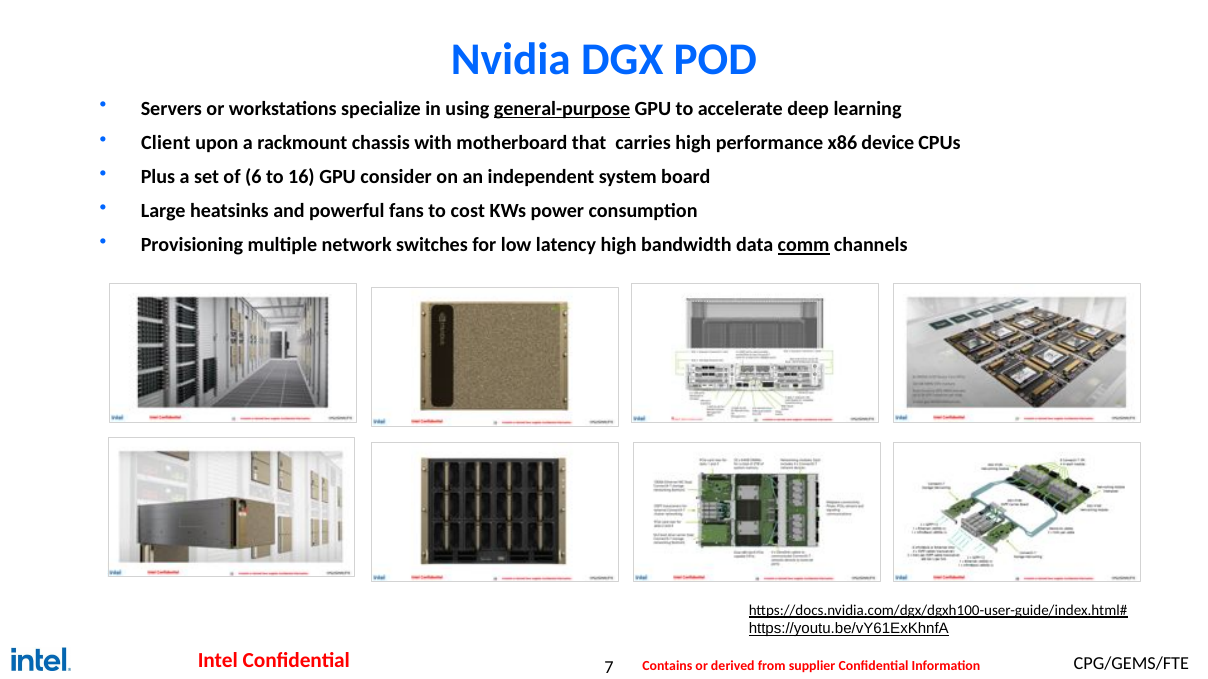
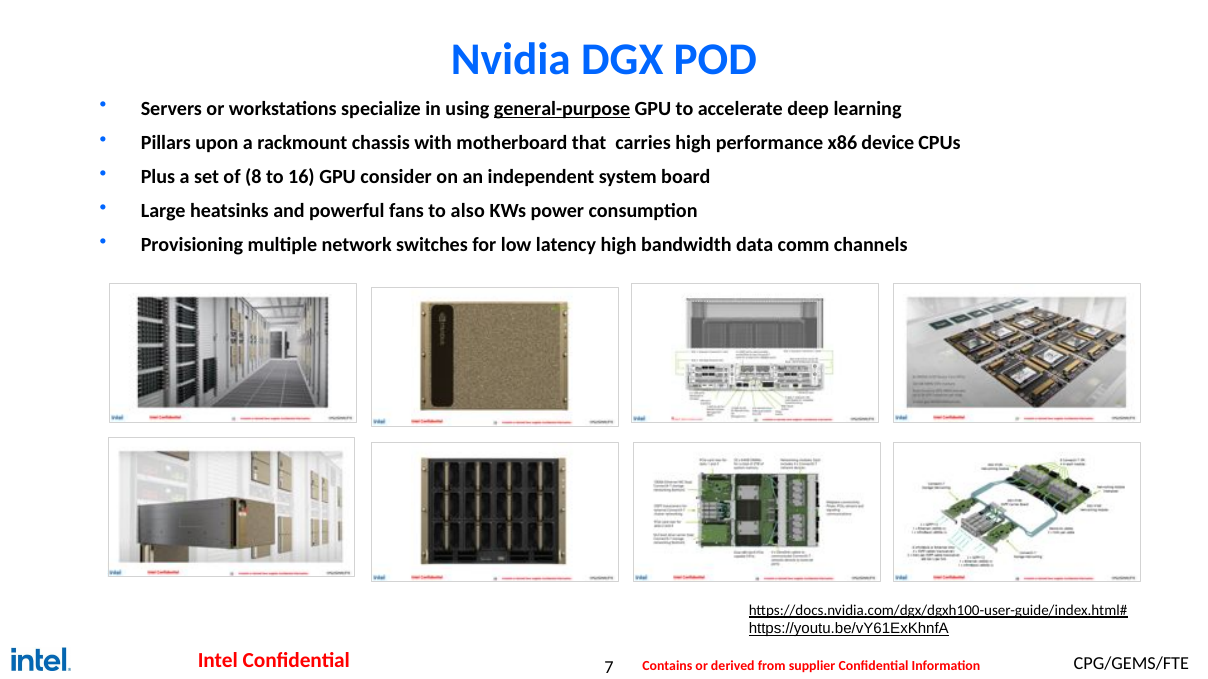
Client: Client -> Pillars
6: 6 -> 8
cost: cost -> also
comm underline: present -> none
